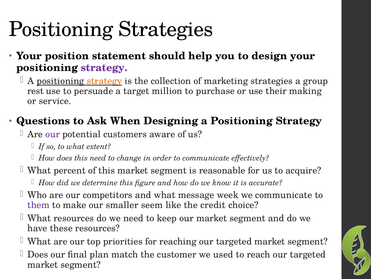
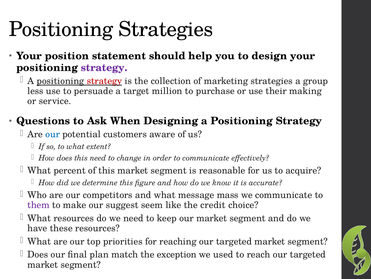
strategy at (104, 81) colour: orange -> red
rest: rest -> less
our at (53, 134) colour: purple -> blue
week: week -> mass
smaller: smaller -> suggest
customer: customer -> exception
